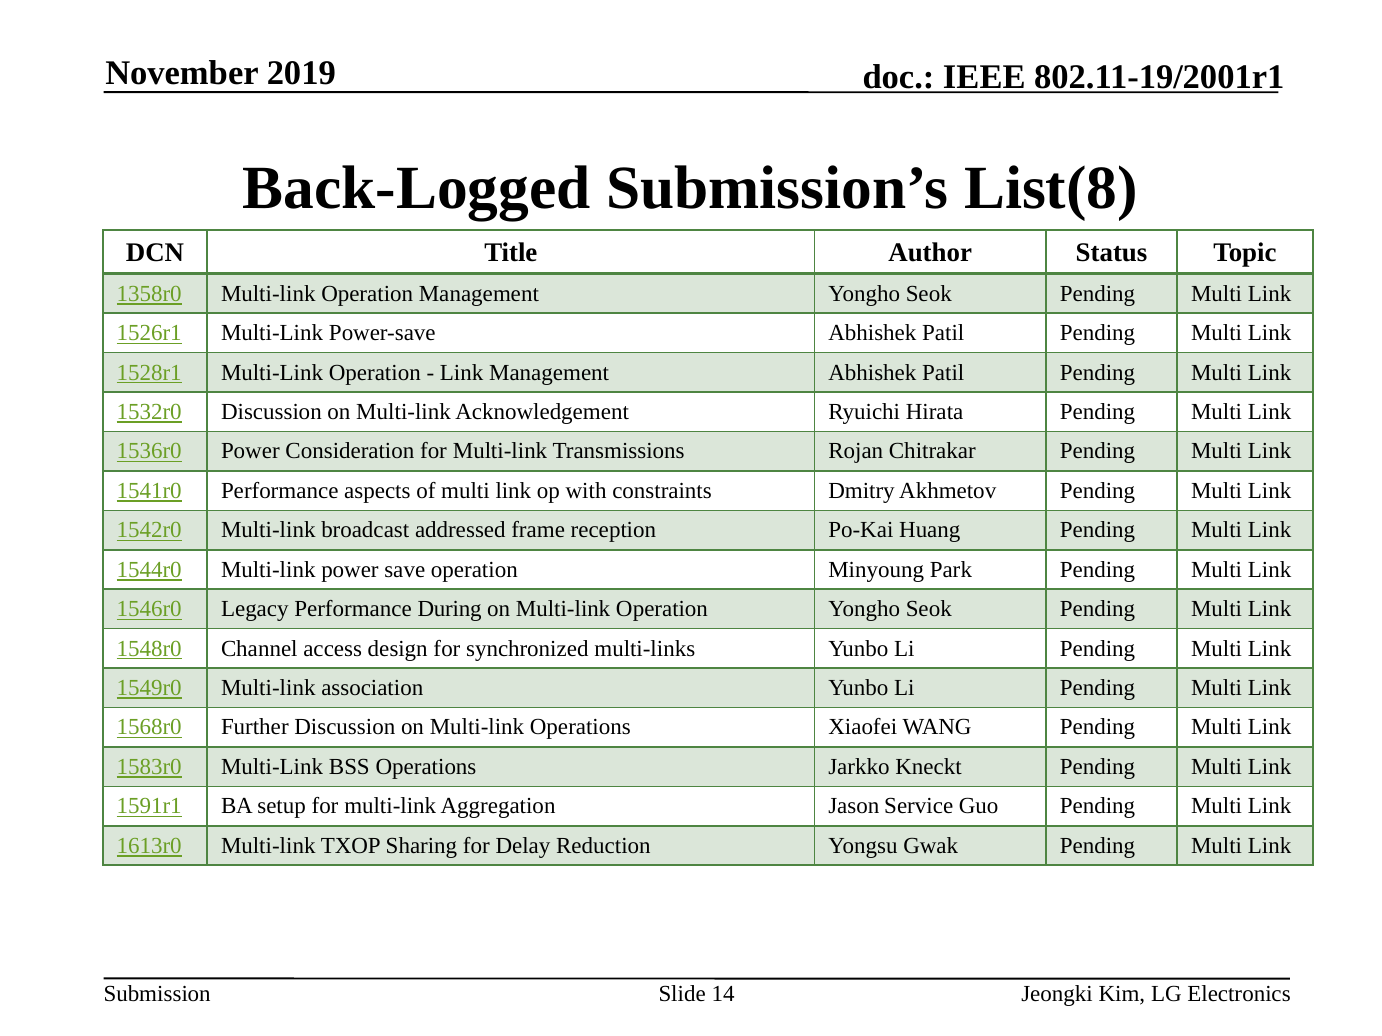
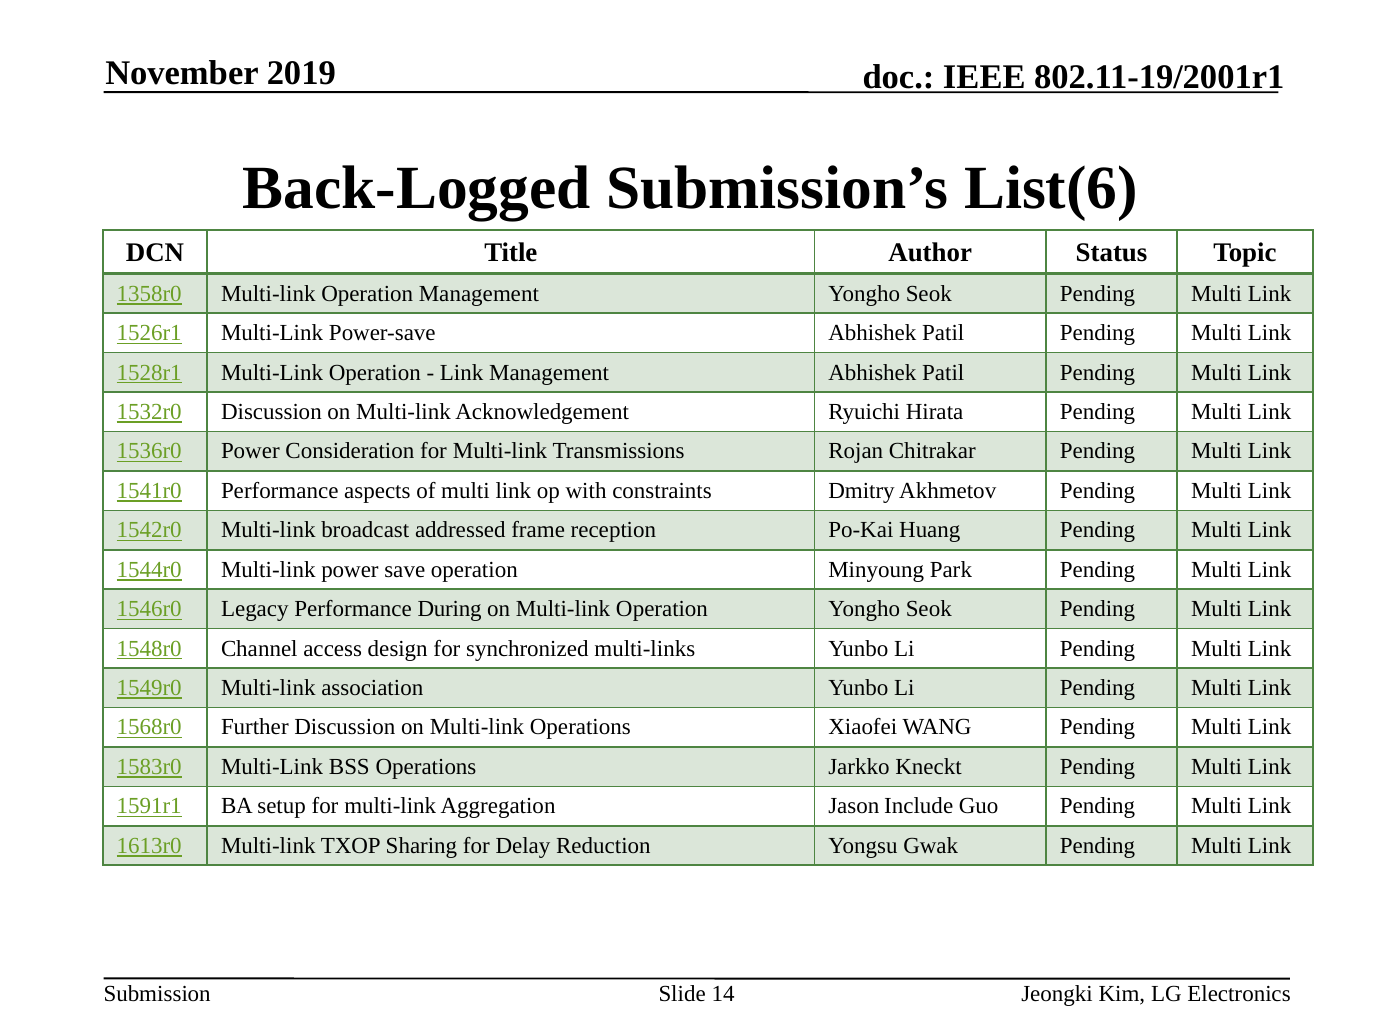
List(8: List(8 -> List(6
Service: Service -> Include
